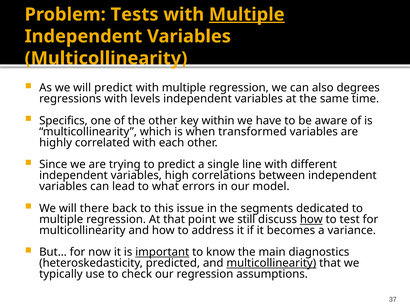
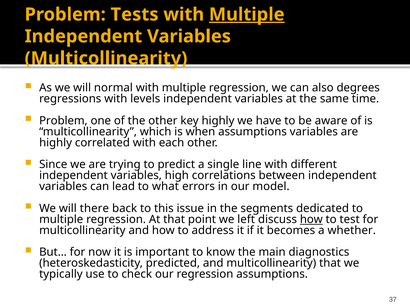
will predict: predict -> normal
Specifics at (63, 120): Specifics -> Problem
key within: within -> highly
when transformed: transformed -> assumptions
still: still -> left
variance: variance -> whether
important underline: present -> none
multicollinearity at (271, 263) underline: present -> none
